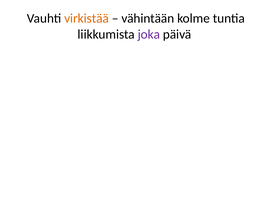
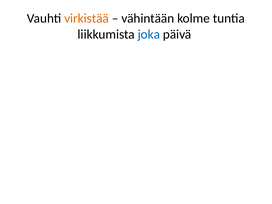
joka colour: purple -> blue
